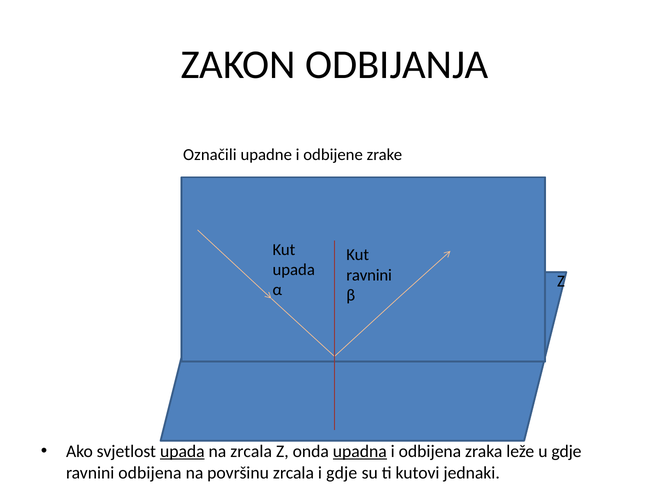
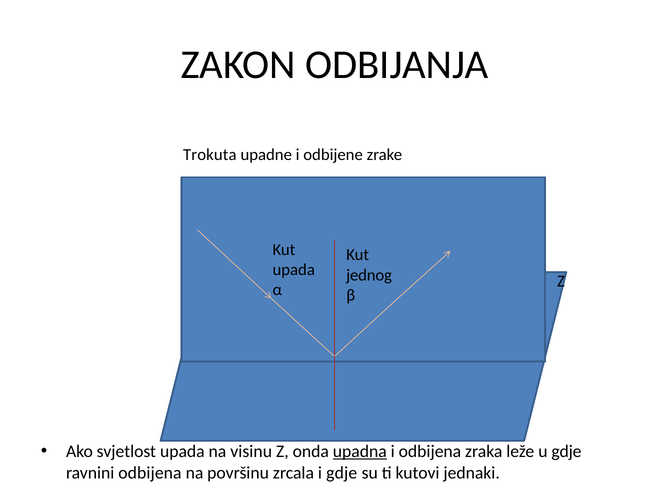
Označili: Označili -> Trokuta
ravnini at (369, 275): ravnini -> jednog
upada at (182, 451) underline: present -> none
na zrcala: zrcala -> visinu
